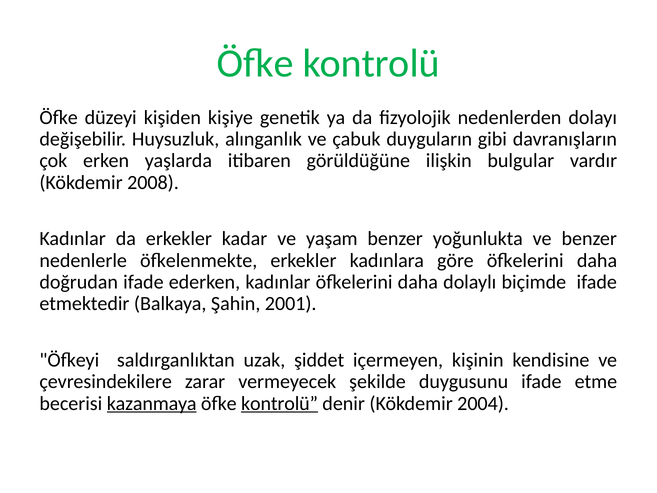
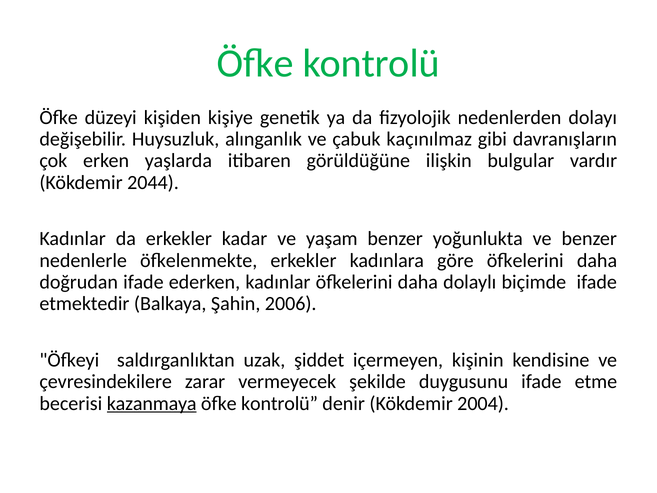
duyguların: duyguların -> kaçınılmaz
2008: 2008 -> 2044
2001: 2001 -> 2006
kontrolü at (280, 403) underline: present -> none
